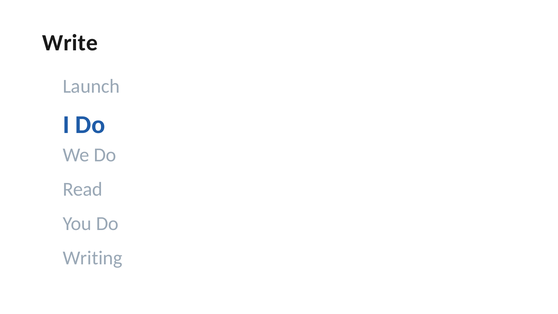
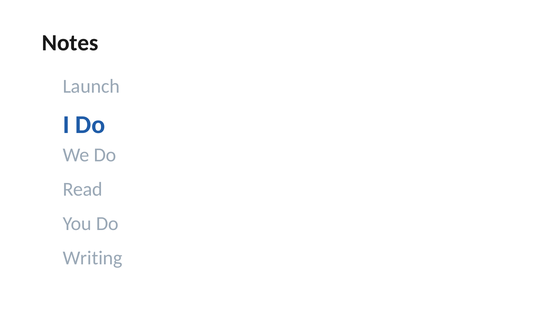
Write: Write -> Notes
